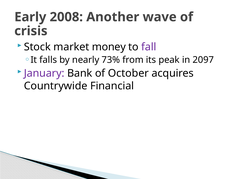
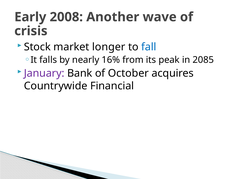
money: money -> longer
fall colour: purple -> blue
73%: 73% -> 16%
2097: 2097 -> 2085
